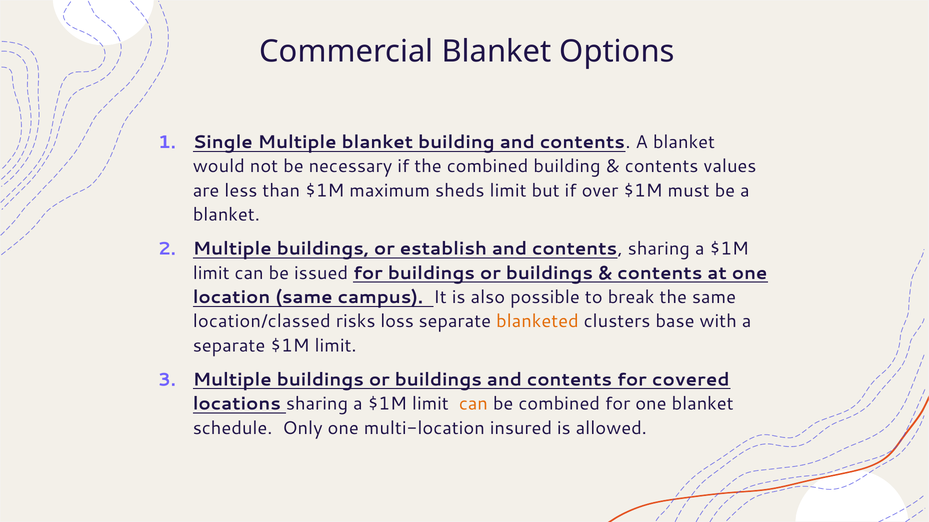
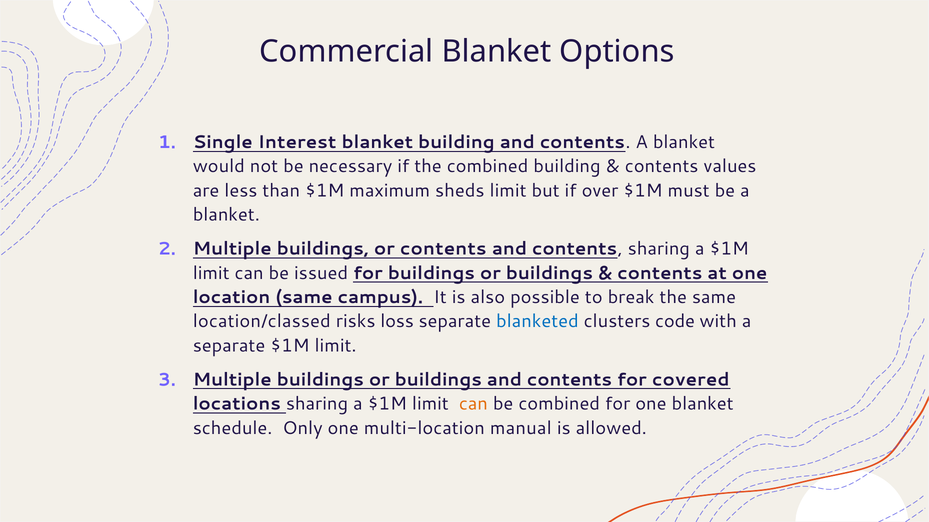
Single Multiple: Multiple -> Interest
or establish: establish -> contents
blanketed colour: orange -> blue
base: base -> code
insured: insured -> manual
